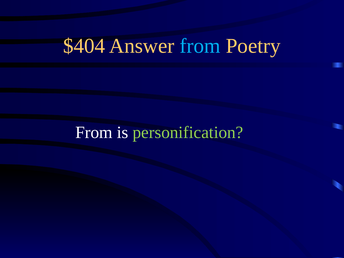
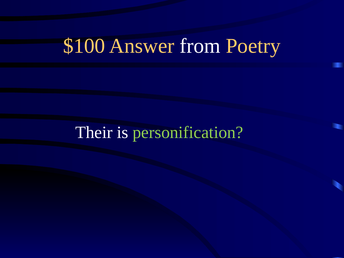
$404: $404 -> $100
from at (200, 46) colour: light blue -> white
From at (94, 132): From -> Their
